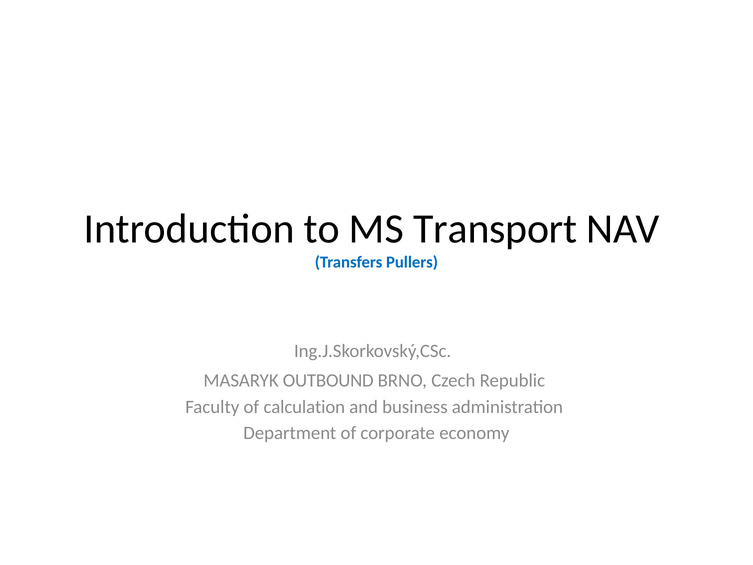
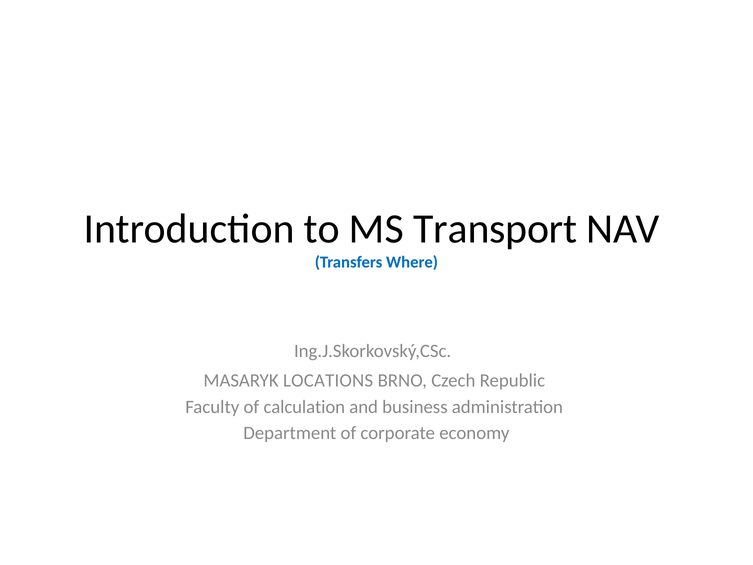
Pullers: Pullers -> Where
OUTBOUND: OUTBOUND -> LOCATIONS
